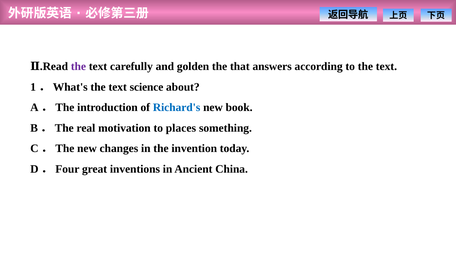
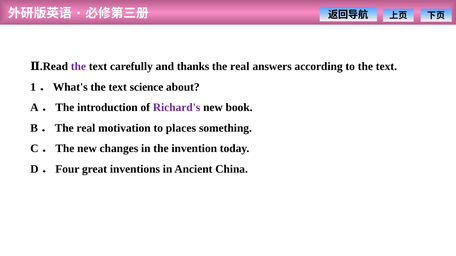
golden: golden -> thanks
the that: that -> real
Richard's colour: blue -> purple
